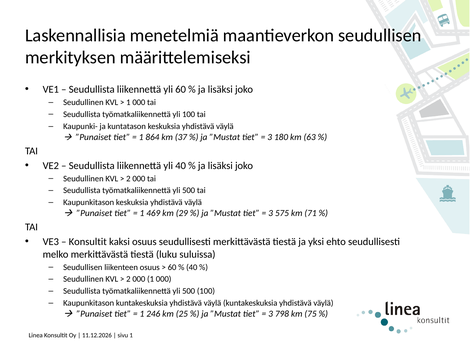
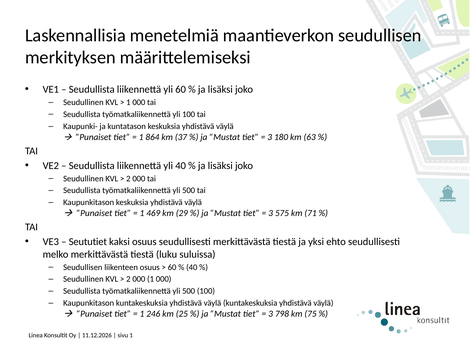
Konsultit at (88, 241): Konsultit -> Seututiet
